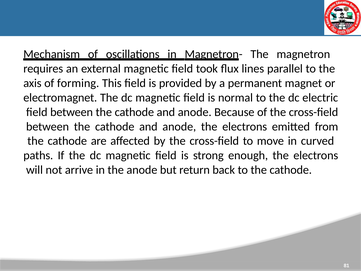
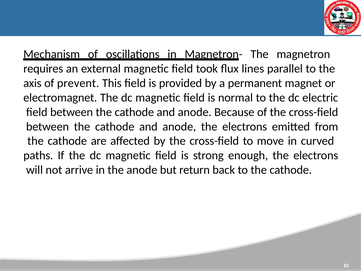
forming: forming -> prevent
